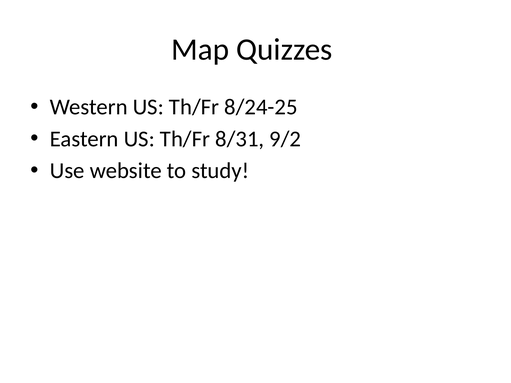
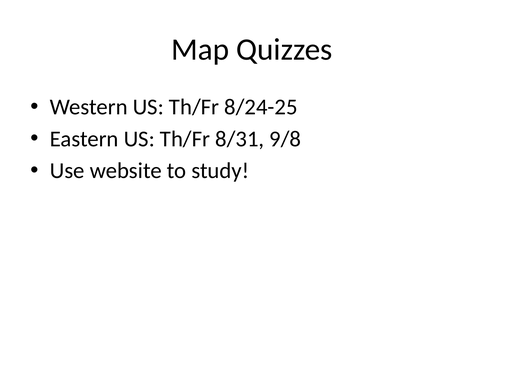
9/2: 9/2 -> 9/8
